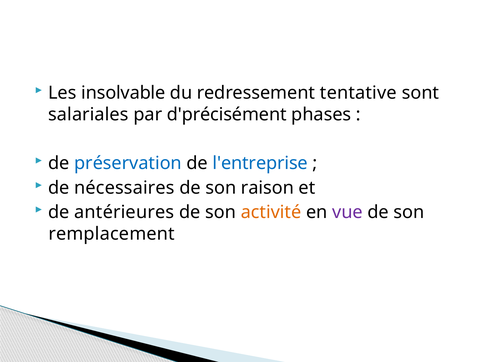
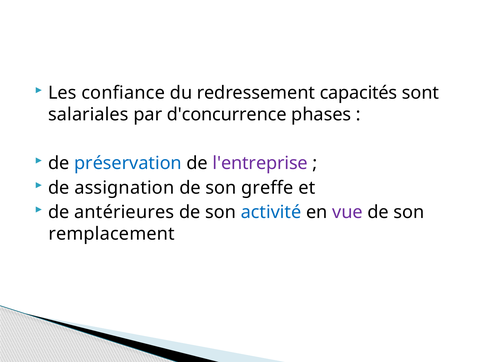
insolvable: insolvable -> confiance
tentative: tentative -> capacités
d'précisément: d'précisément -> d'concurrence
l'entreprise colour: blue -> purple
nécessaires: nécessaires -> assignation
raison: raison -> greffe
activité colour: orange -> blue
